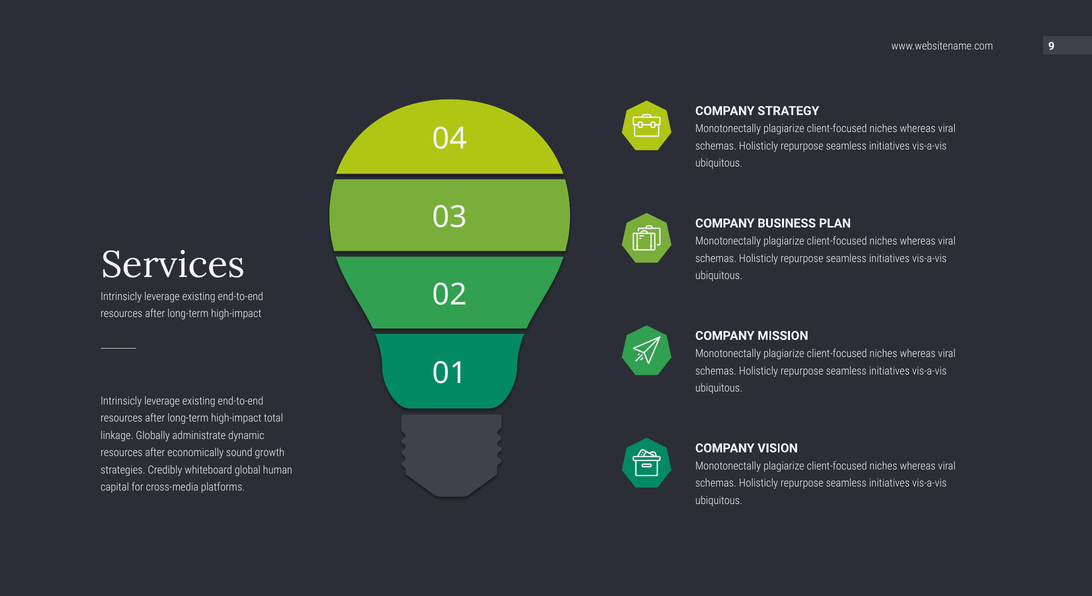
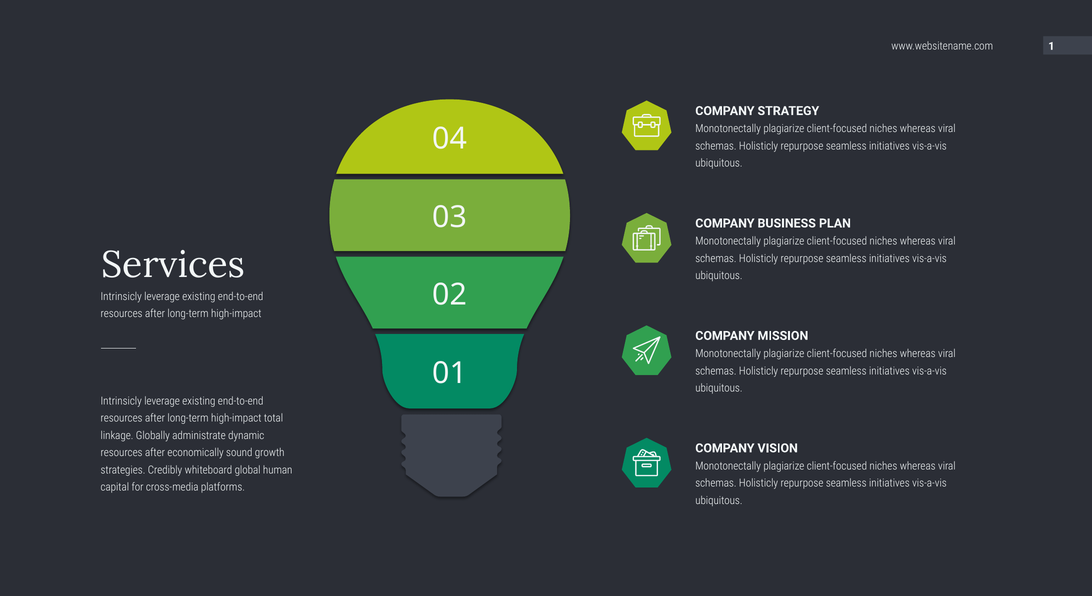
9: 9 -> 1
